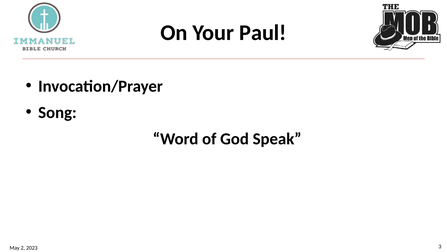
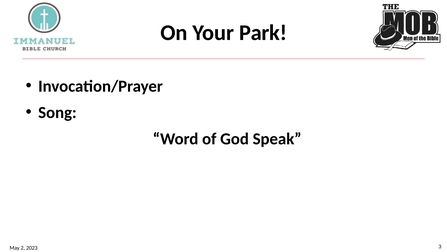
Paul: Paul -> Park
